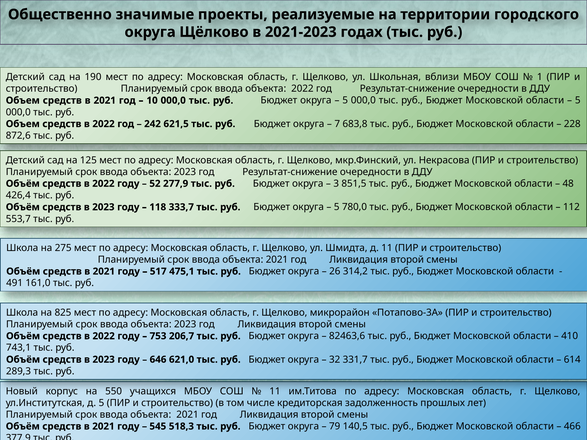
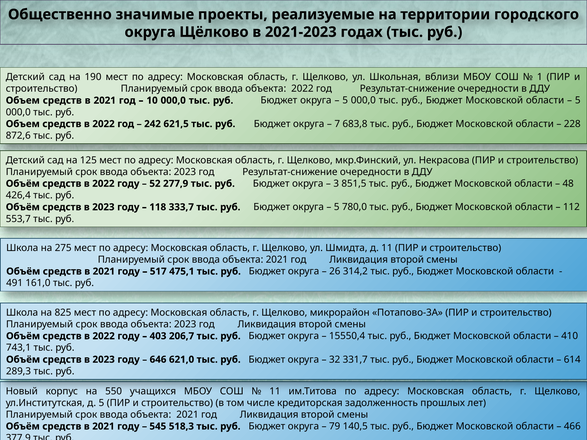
753: 753 -> 403
82463,6: 82463,6 -> 15550,4
